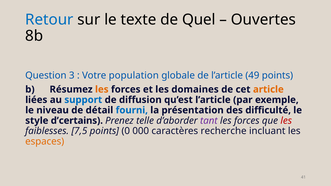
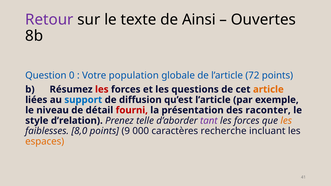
Retour colour: blue -> purple
Quel: Quel -> Ainsi
3: 3 -> 0
49: 49 -> 72
les at (102, 89) colour: orange -> red
domaines: domaines -> questions
fourni colour: blue -> red
difficulté: difficulté -> raconter
d’certains: d’certains -> d’relation
les at (286, 121) colour: red -> orange
7,5: 7,5 -> 8,0
0: 0 -> 9
